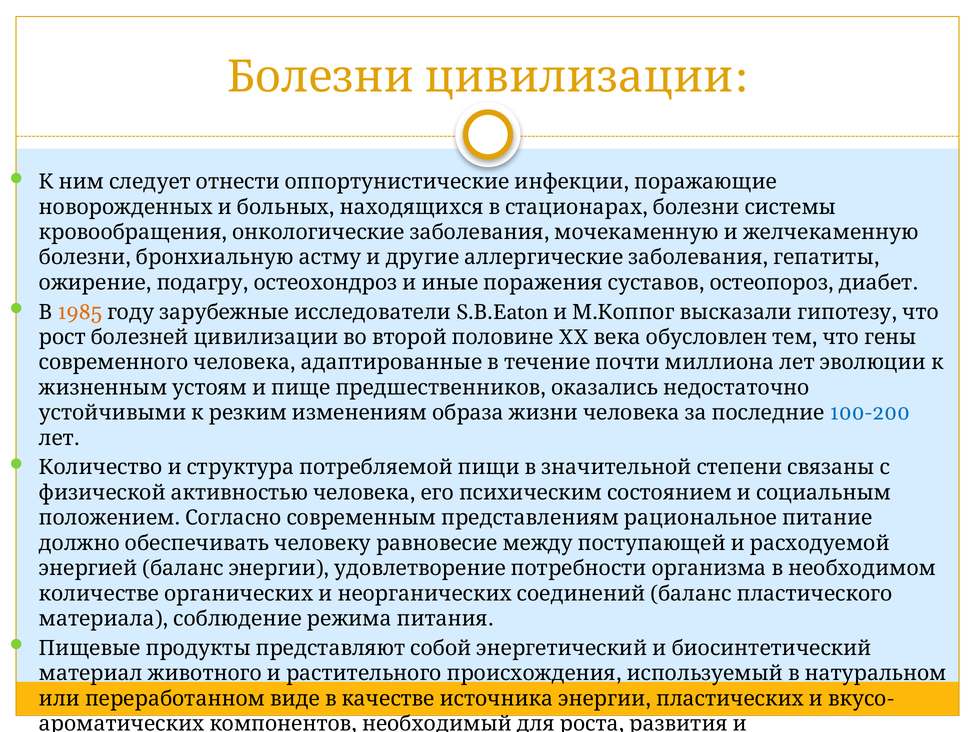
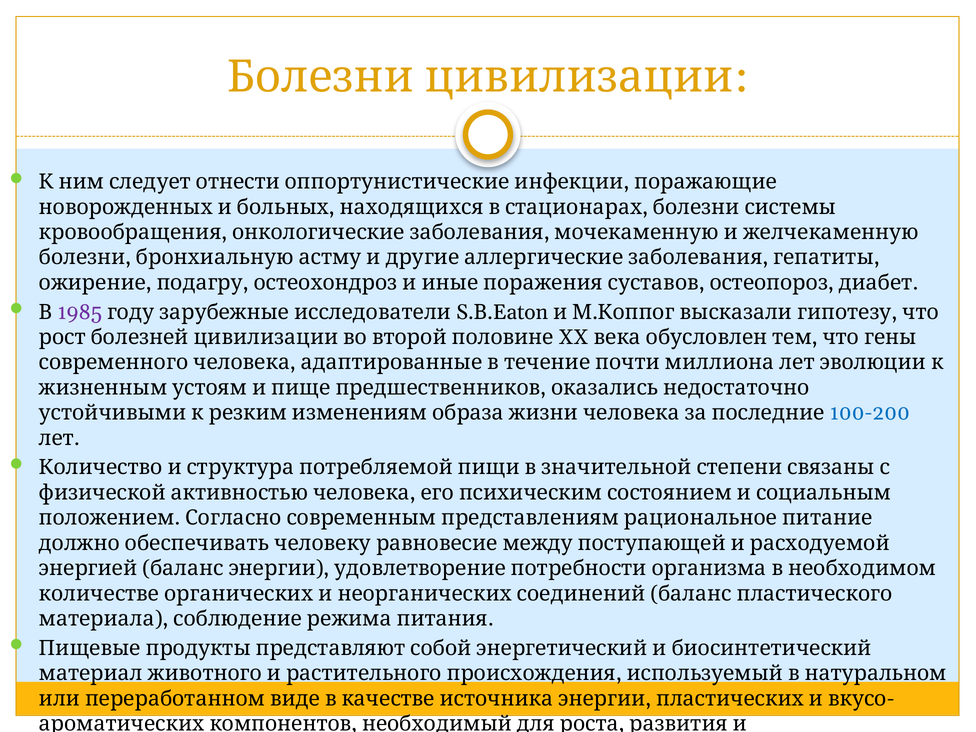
1985 colour: orange -> purple
